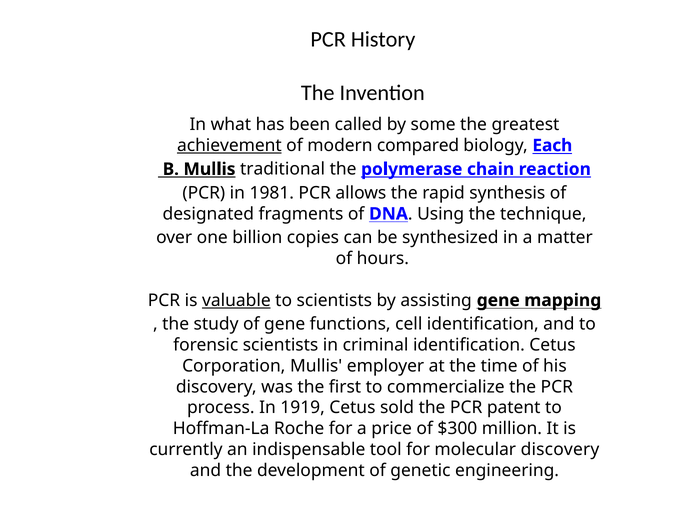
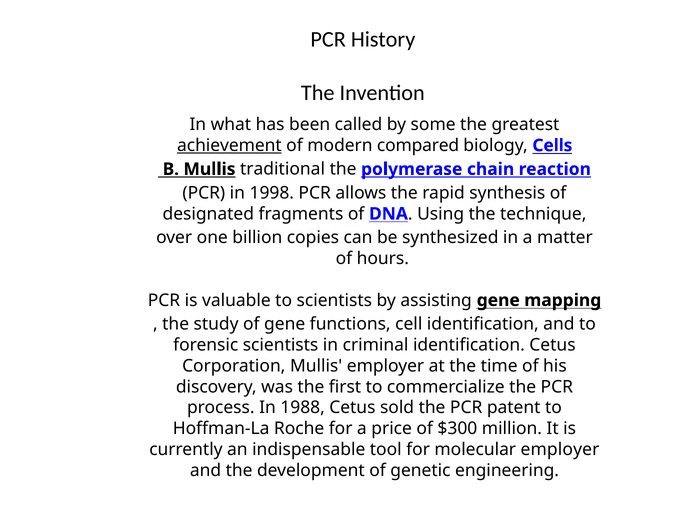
Each: Each -> Cells
1981: 1981 -> 1998
valuable underline: present -> none
1919: 1919 -> 1988
molecular discovery: discovery -> employer
